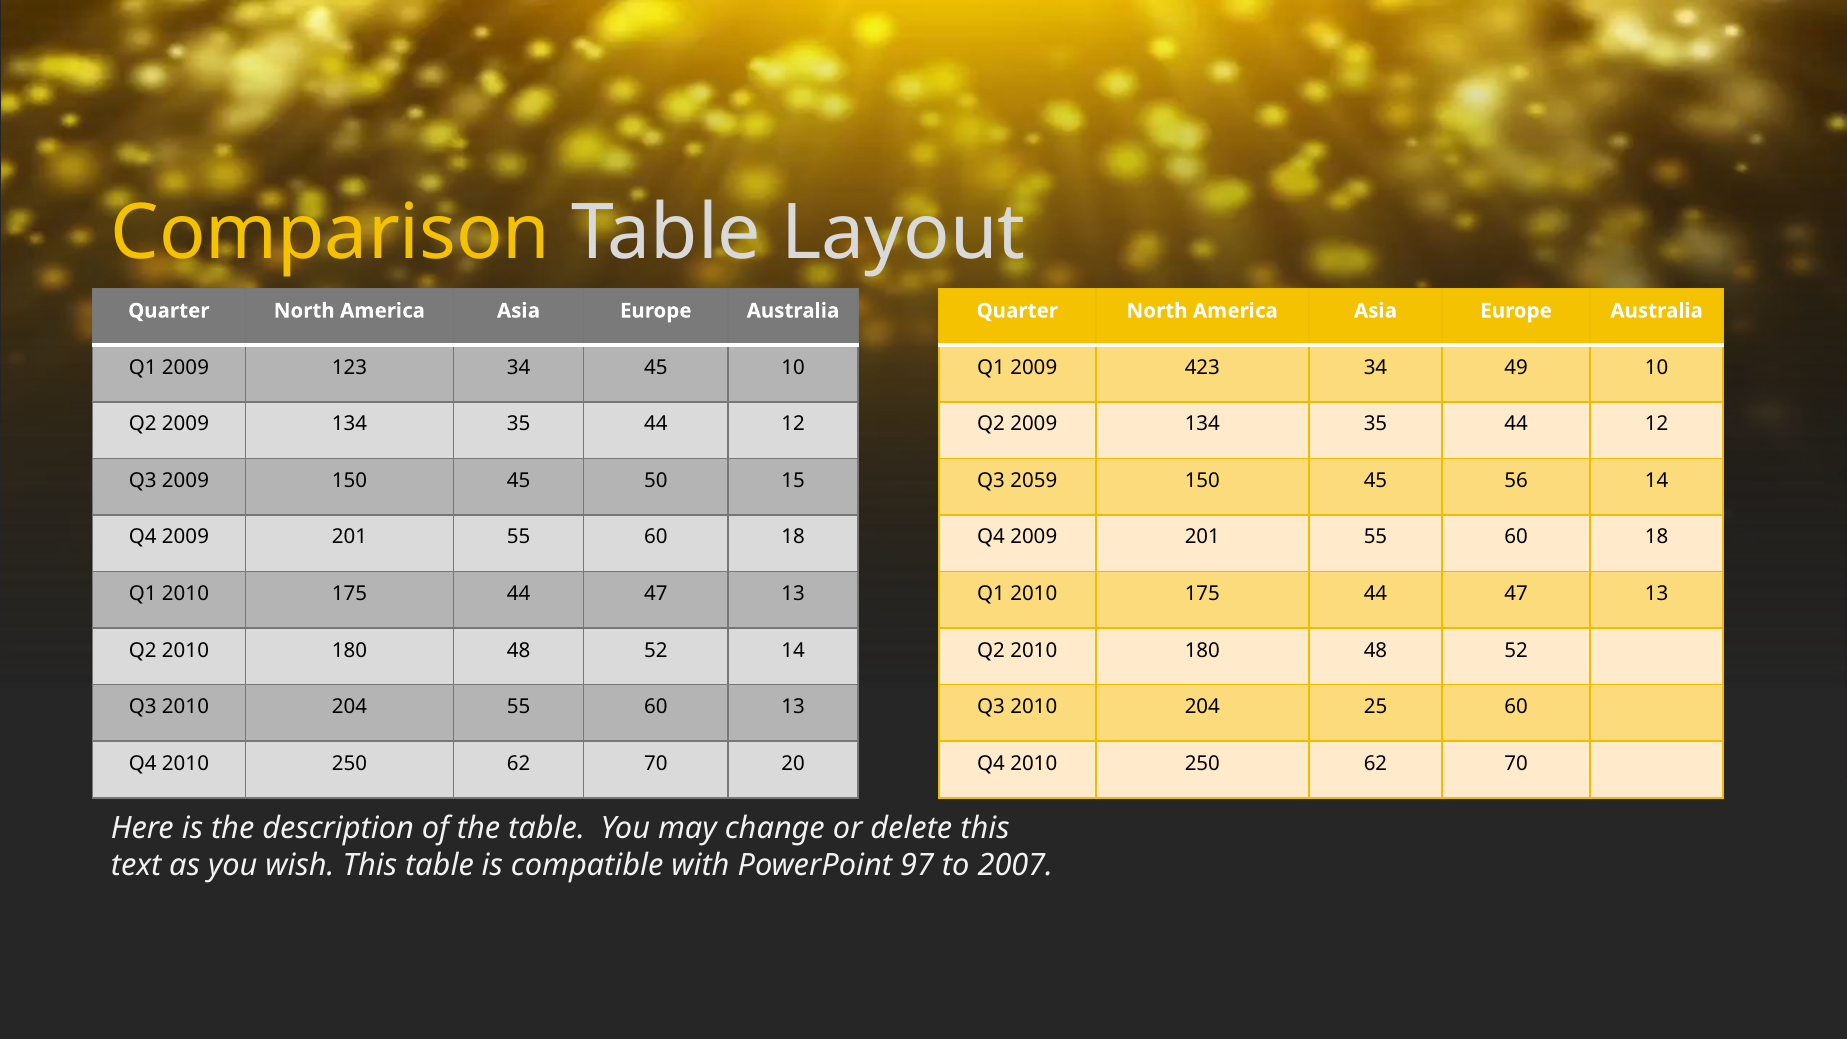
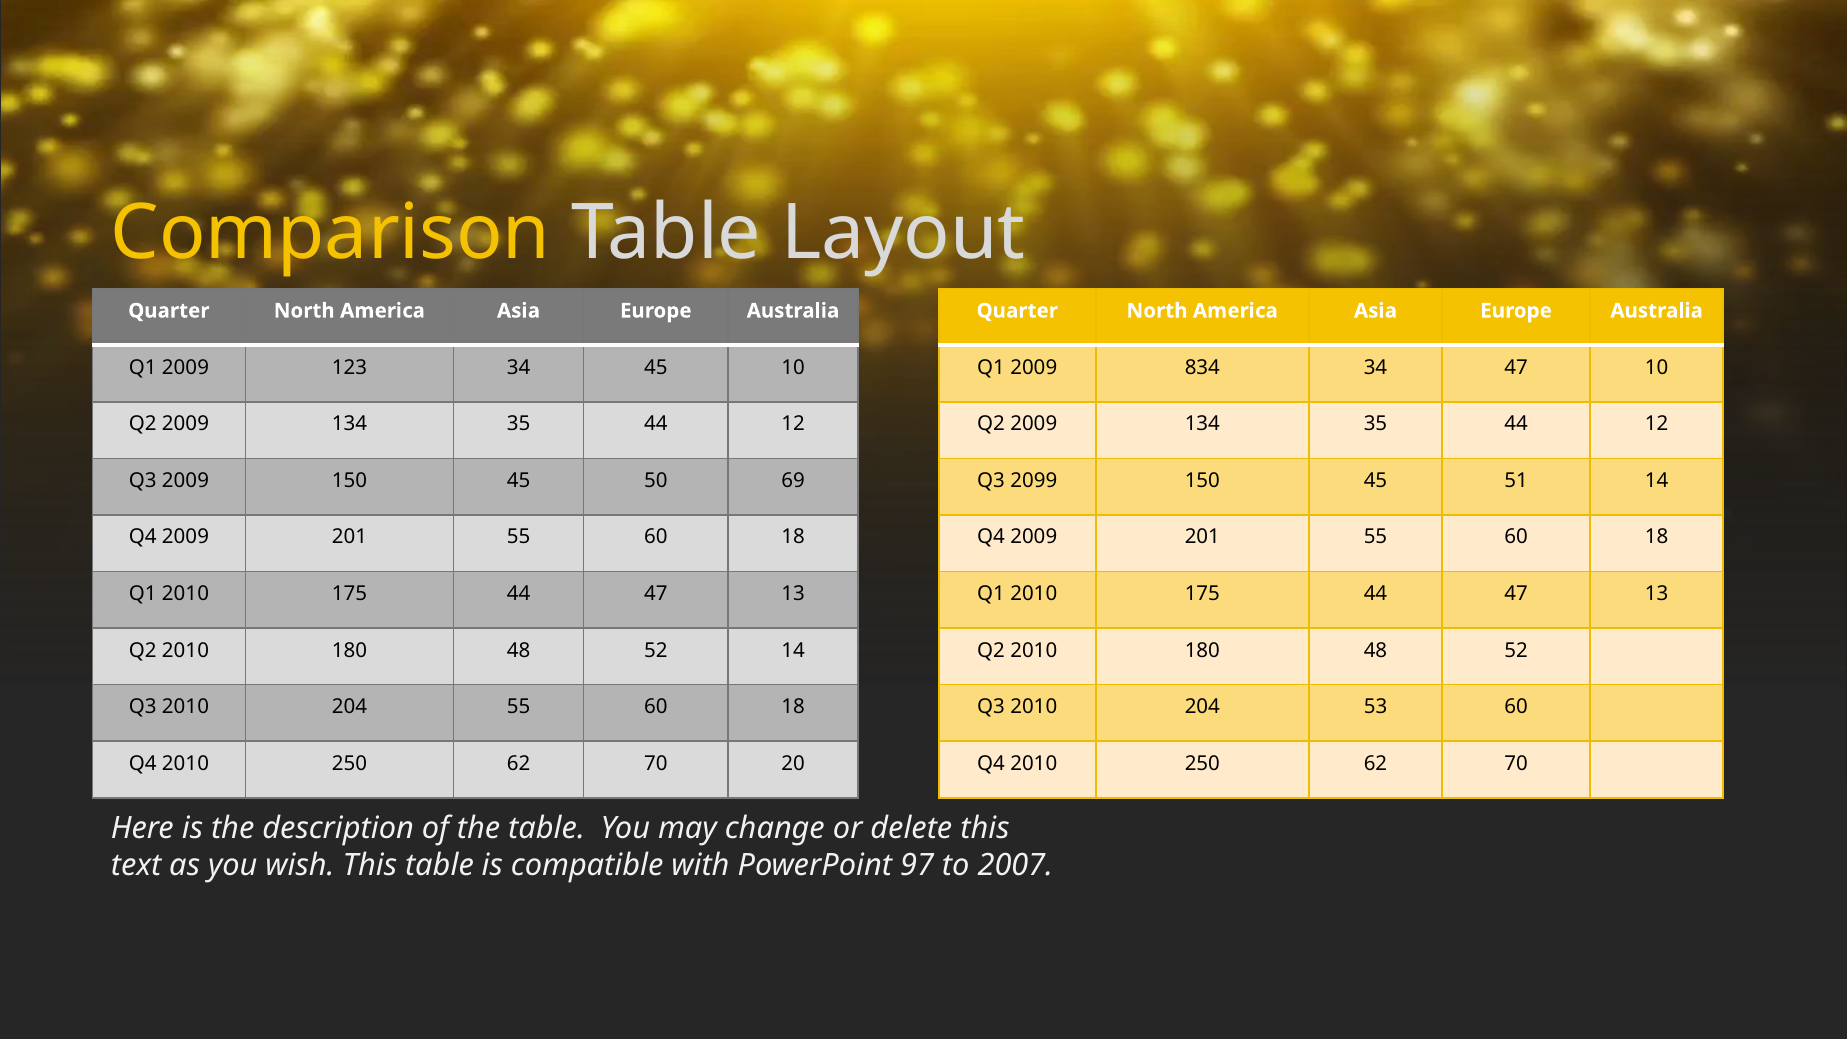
423: 423 -> 834
34 49: 49 -> 47
15: 15 -> 69
2059: 2059 -> 2099
56: 56 -> 51
204 55 60 13: 13 -> 18
25: 25 -> 53
